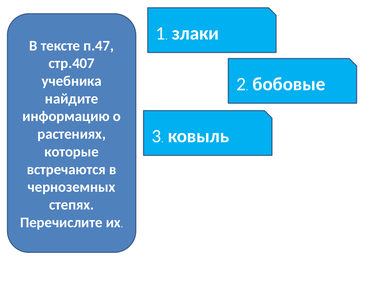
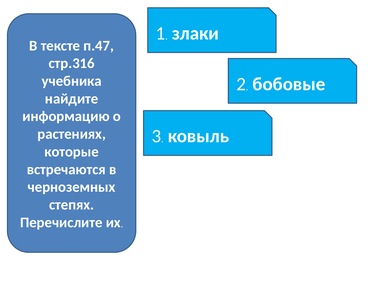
стр.407: стр.407 -> стр.316
